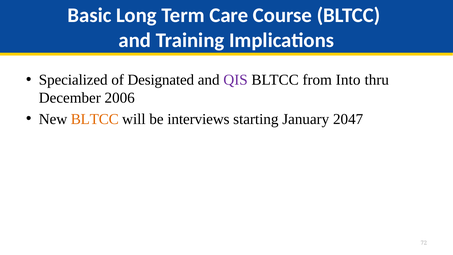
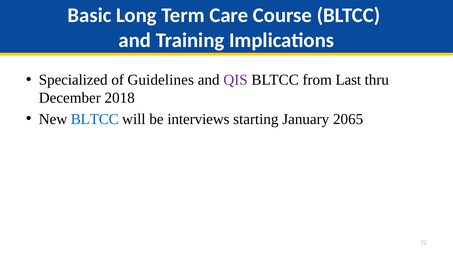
Designated: Designated -> Guidelines
Into: Into -> Last
2006: 2006 -> 2018
BLTCC at (95, 119) colour: orange -> blue
2047: 2047 -> 2065
